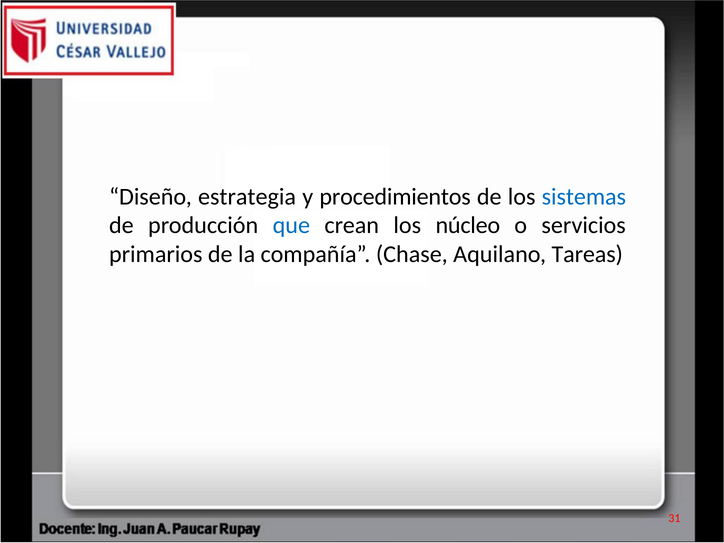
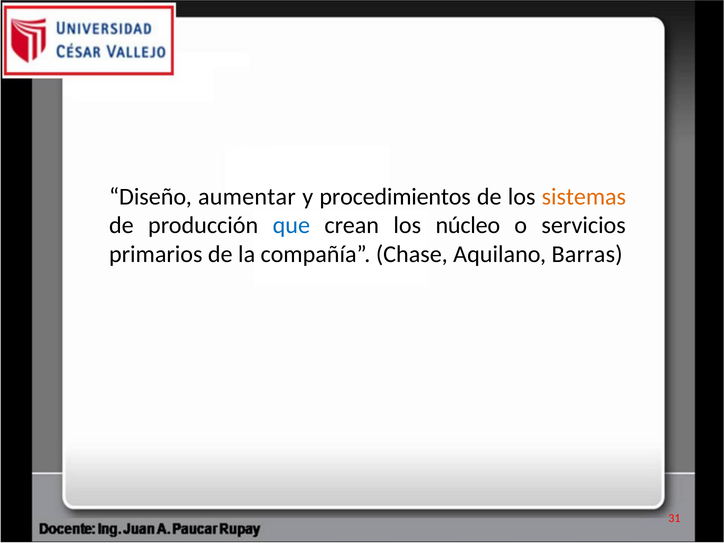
estrategia: estrategia -> aumentar
sistemas colour: blue -> orange
Tareas: Tareas -> Barras
